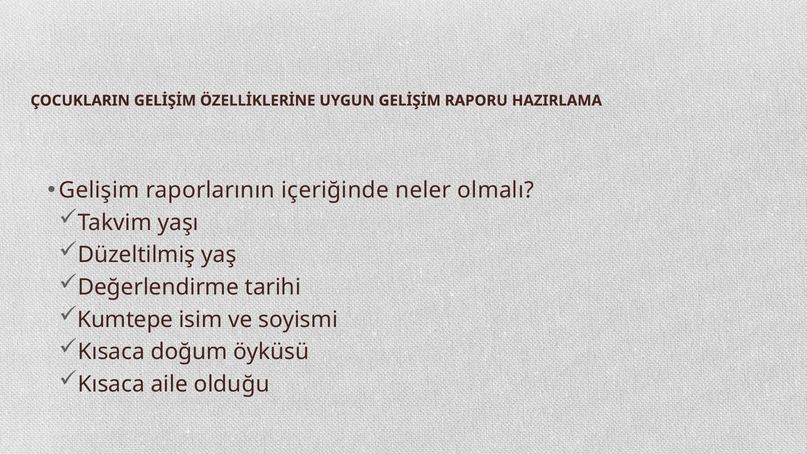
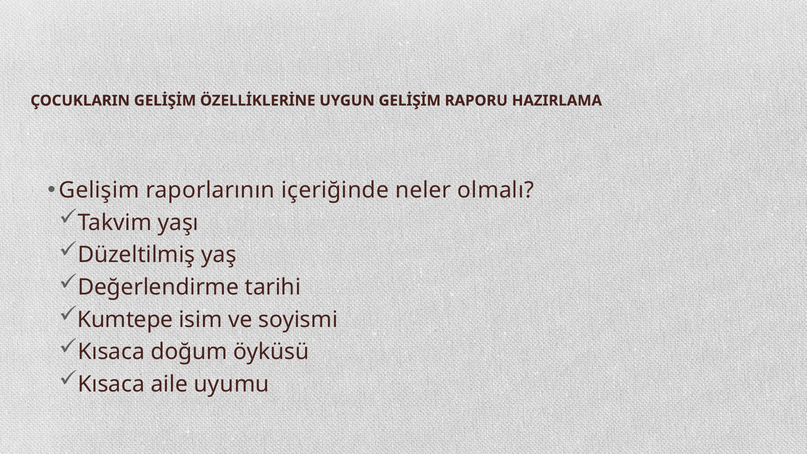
olduğu: olduğu -> uyumu
